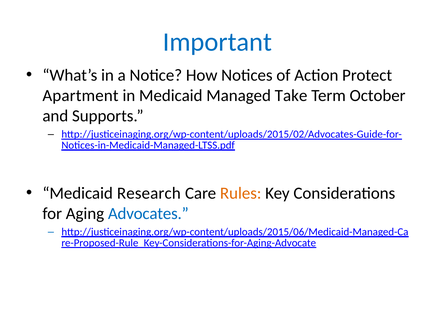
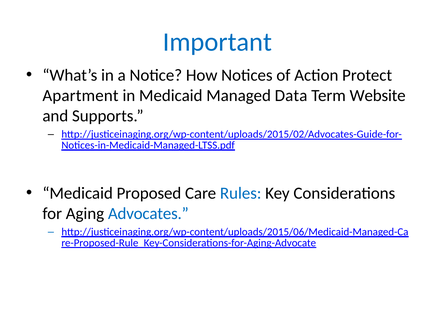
Take: Take -> Data
October: October -> Website
Research: Research -> Proposed
Rules colour: orange -> blue
